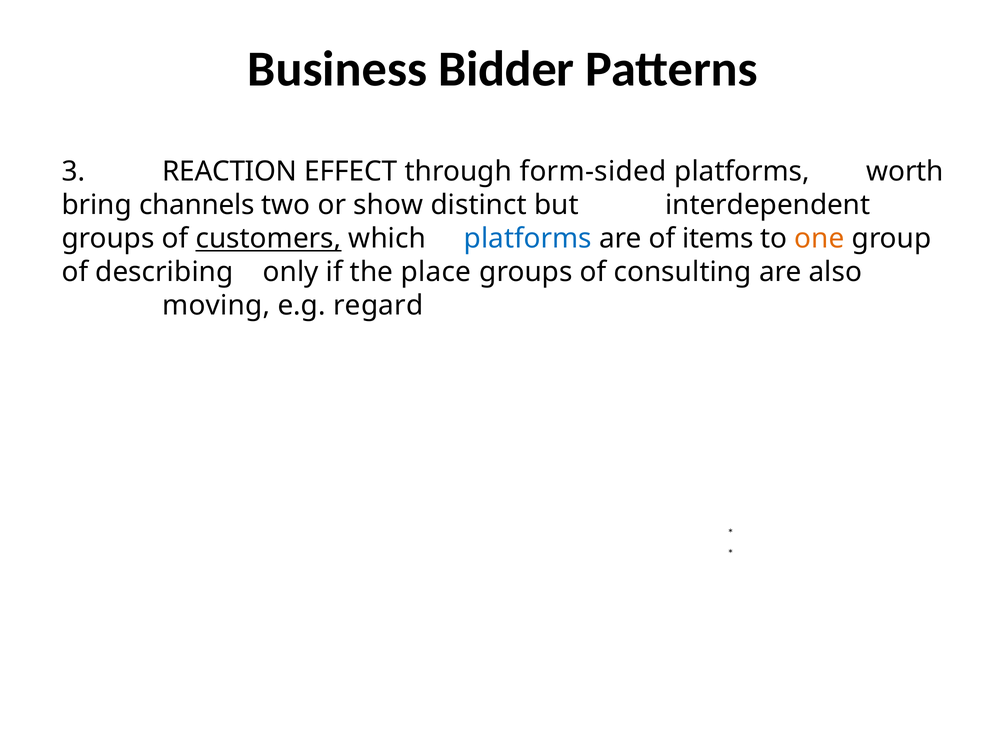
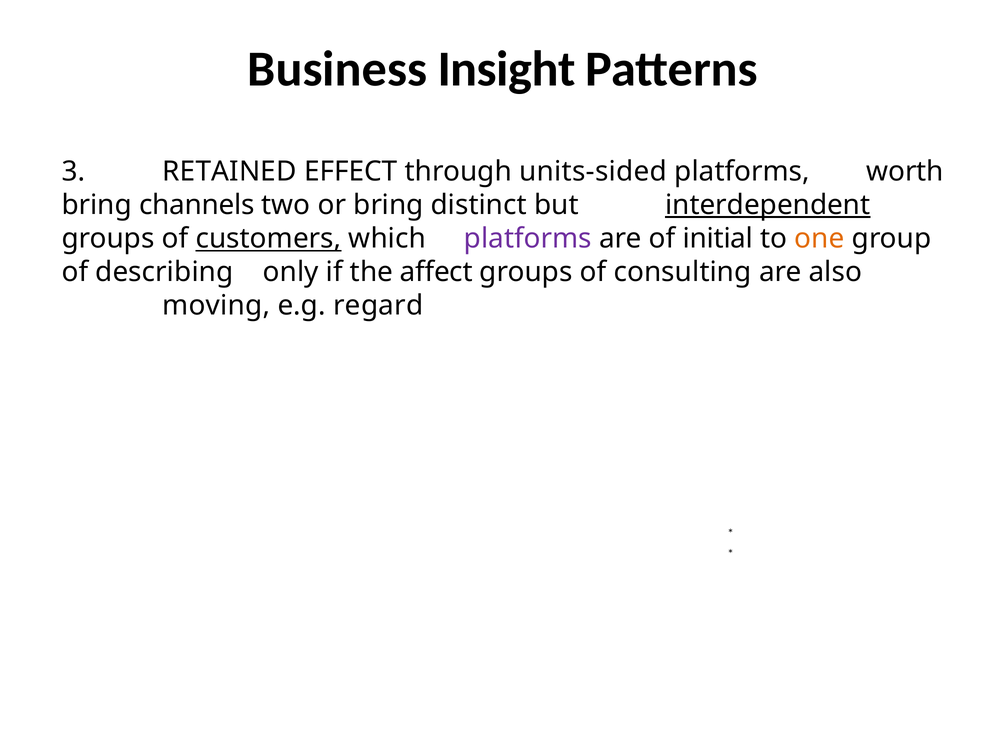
Bidder: Bidder -> Insight
REACTION: REACTION -> RETAINED
form-sided: form-sided -> units-sided
or show: show -> bring
interdependent underline: none -> present
platforms at (528, 238) colour: blue -> purple
items: items -> initial
place: place -> affect
